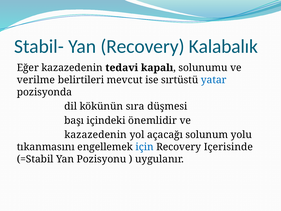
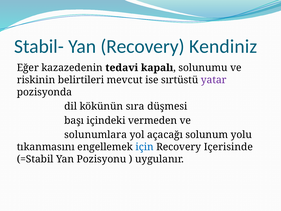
Kalabalık: Kalabalık -> Kendiniz
verilme: verilme -> riskinin
yatar colour: blue -> purple
önemlidir: önemlidir -> vermeden
kazazedenin at (96, 135): kazazedenin -> solunumlara
